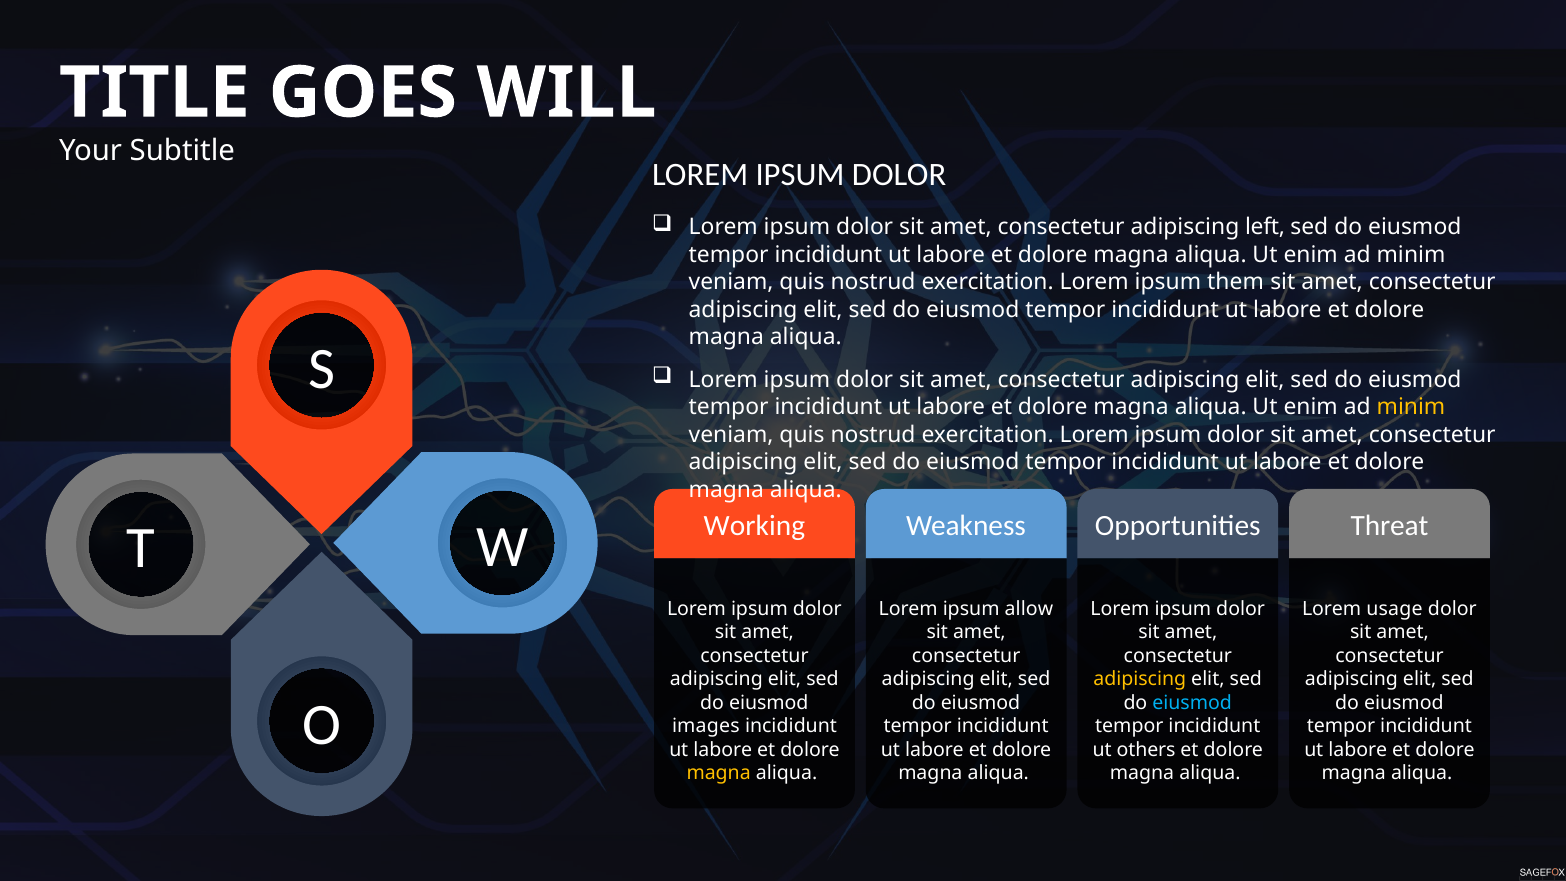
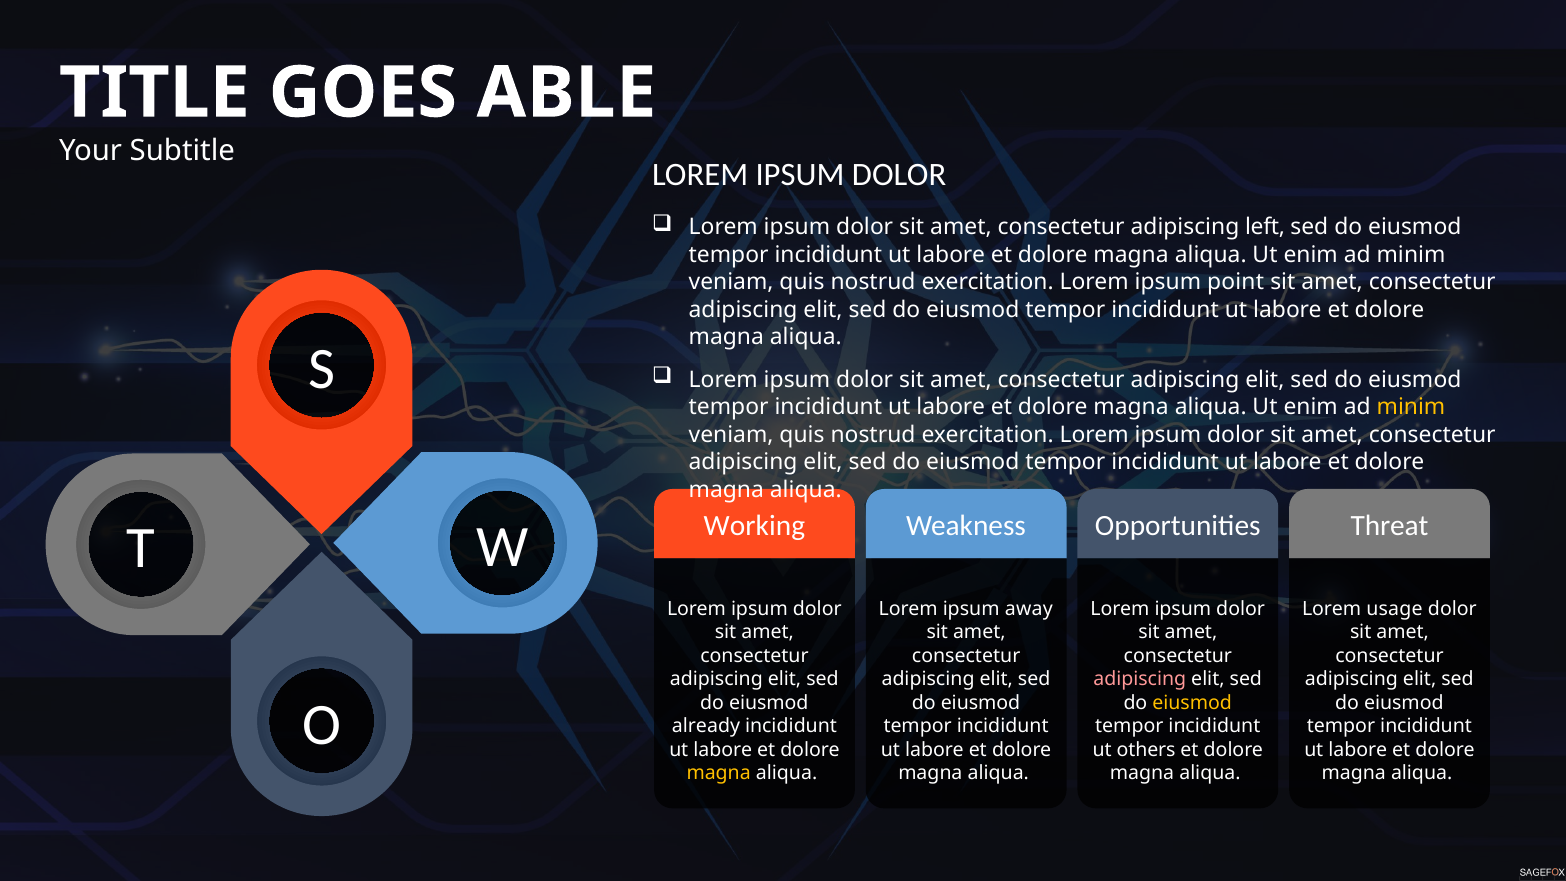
WILL: WILL -> ABLE
them: them -> point
allow: allow -> away
adipiscing at (1140, 679) colour: yellow -> pink
eiusmod at (1192, 702) colour: light blue -> yellow
images: images -> already
